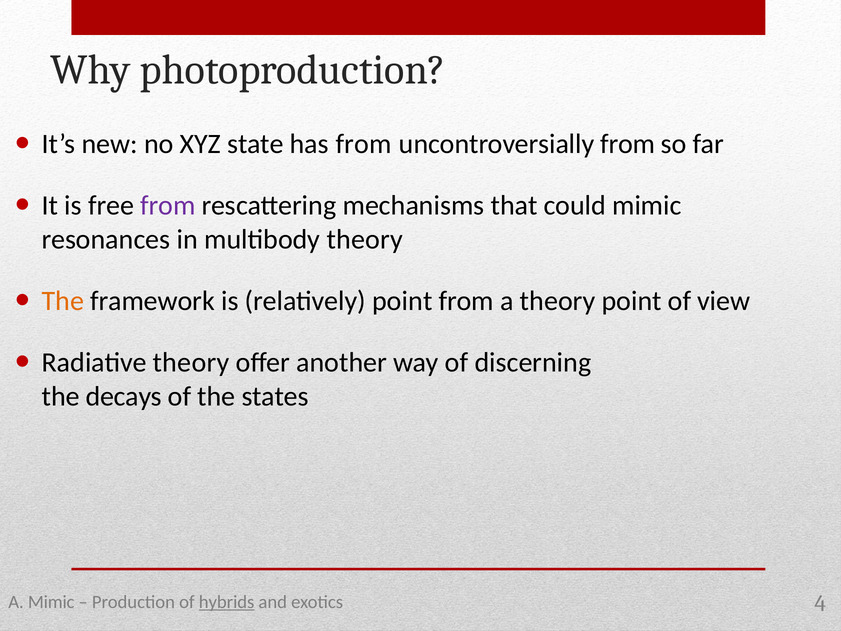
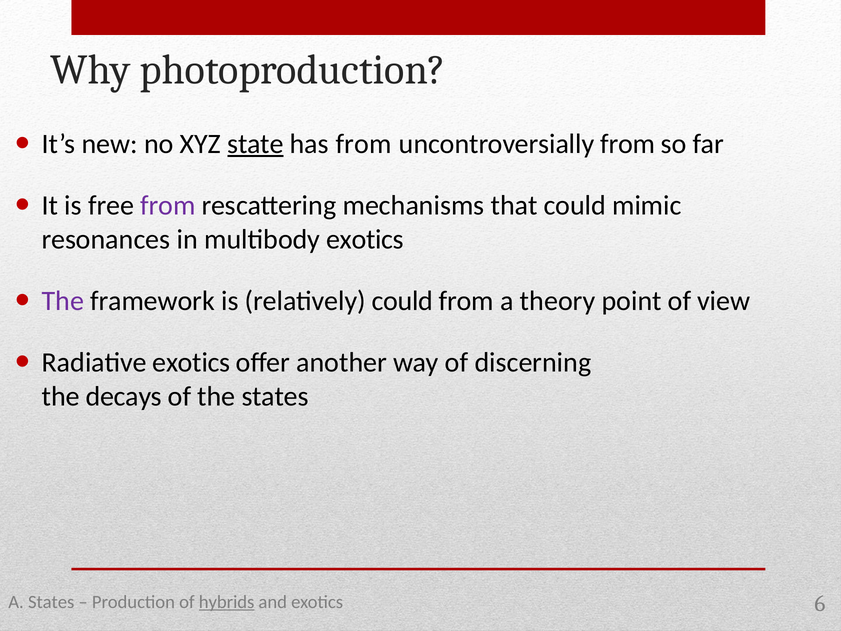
state underline: none -> present
multibody theory: theory -> exotics
The at (63, 301) colour: orange -> purple
relatively point: point -> could
Radiative theory: theory -> exotics
A Mimic: Mimic -> States
4: 4 -> 6
